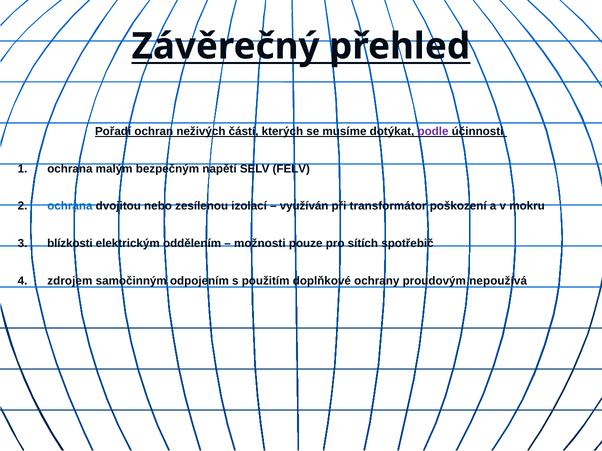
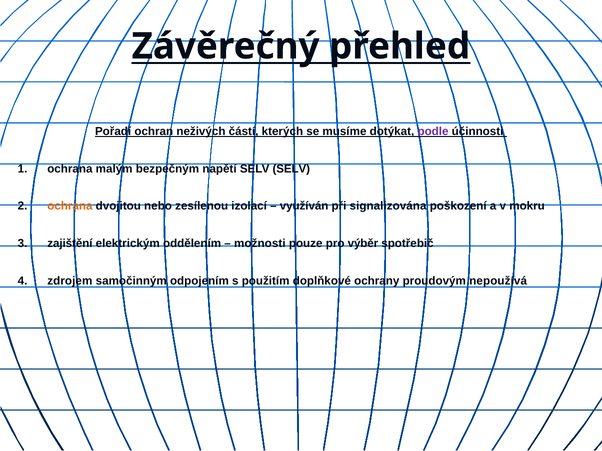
SELV FELV: FELV -> SELV
ochrana at (70, 206) colour: blue -> orange
transformátor: transformátor -> signalizována
blízkosti: blízkosti -> zajištění
sítích: sítích -> výběr
